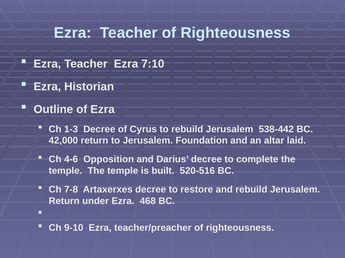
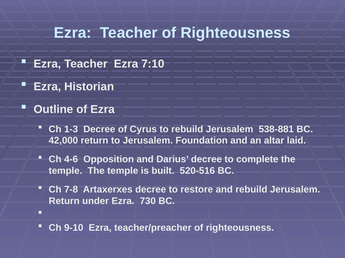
538-442: 538-442 -> 538-881
468: 468 -> 730
